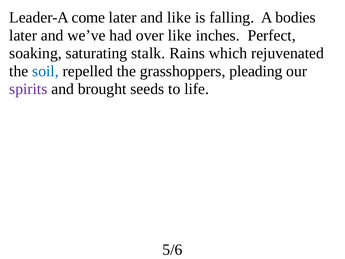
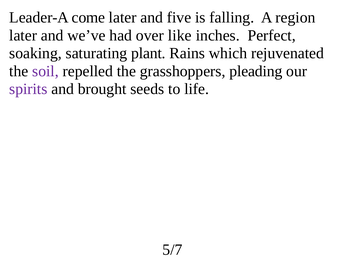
and like: like -> five
bodies: bodies -> region
stalk: stalk -> plant
soil colour: blue -> purple
5/6: 5/6 -> 5/7
